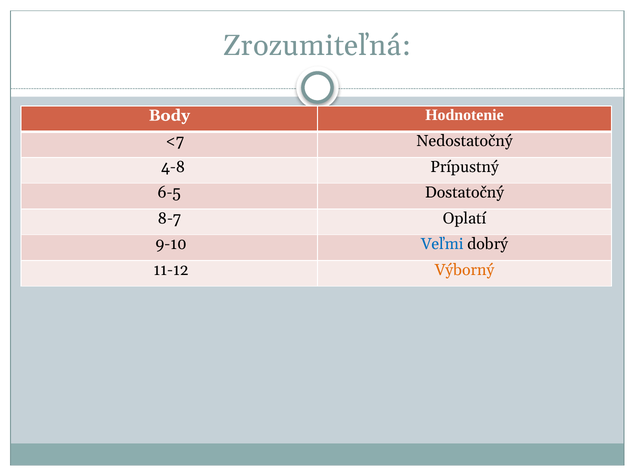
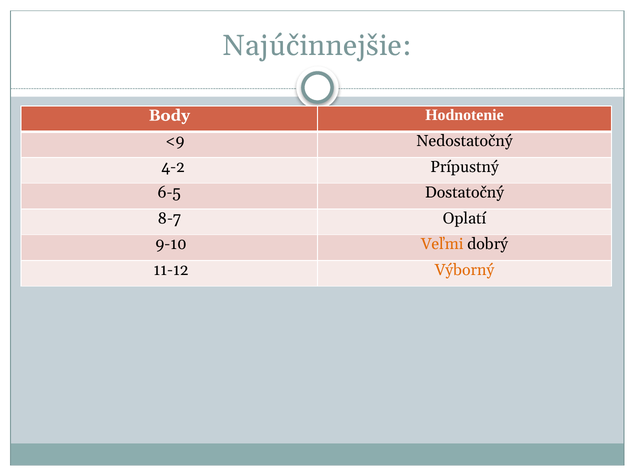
Zrozumiteľná: Zrozumiteľná -> Najúčinnejšie
<7: <7 -> <9
4-8: 4-8 -> 4-2
Veľmi colour: blue -> orange
